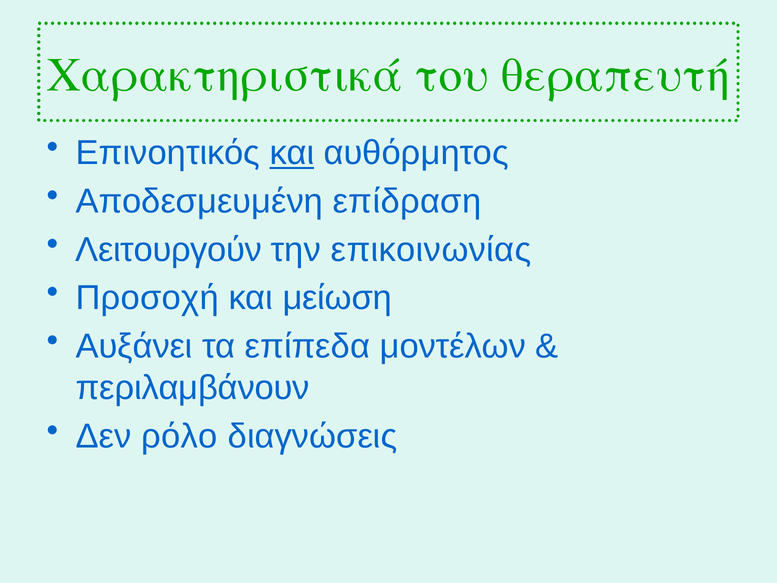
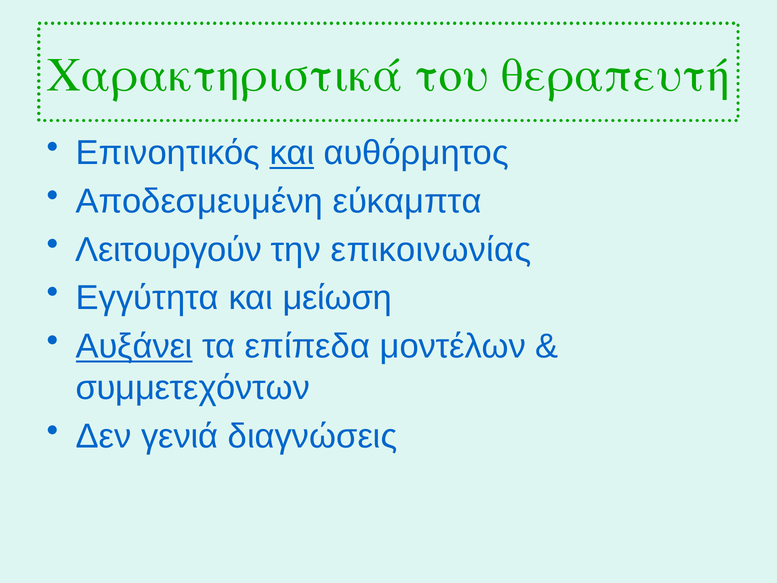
επίδραση: επίδραση -> εύκαμπτα
Προσοχή: Προσοχή -> Εγγύτητα
Αυξάνει underline: none -> present
περιλαμβάνουν: περιλαμβάνουν -> συμμετεχόντων
ρόλο: ρόλο -> γενιά
